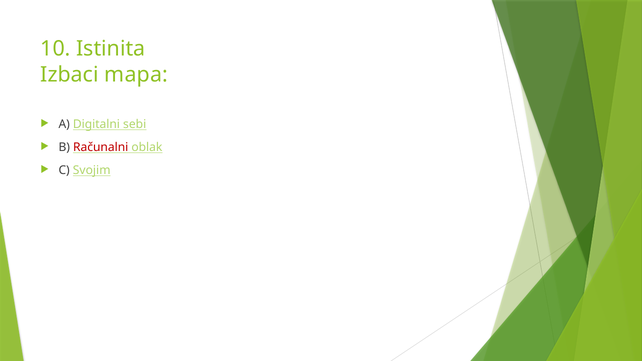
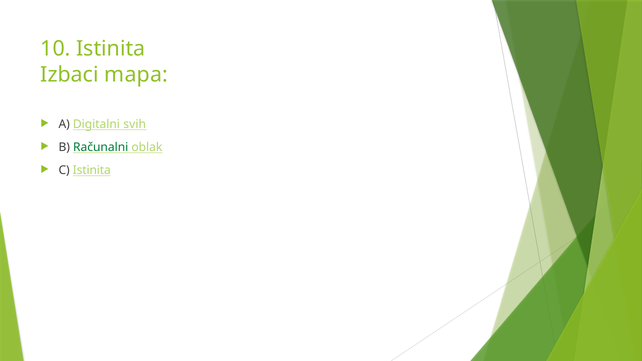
sebi: sebi -> svih
Računalni colour: red -> green
C Svojim: Svojim -> Istinita
